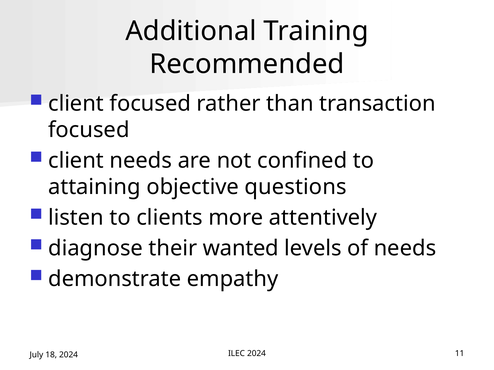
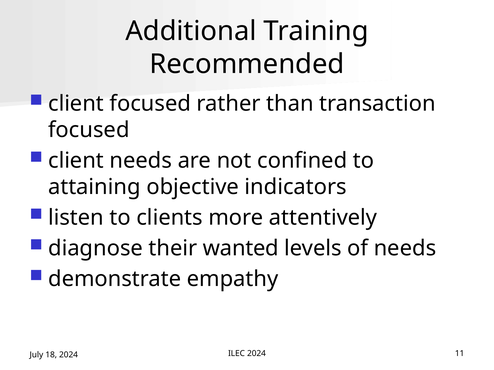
questions: questions -> indicators
